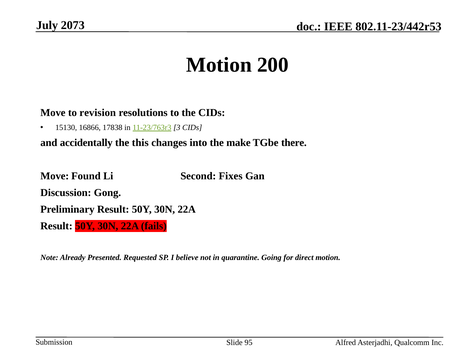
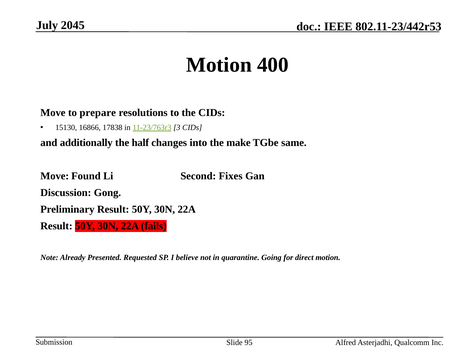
2073: 2073 -> 2045
200: 200 -> 400
revision: revision -> prepare
accidentally: accidentally -> additionally
this: this -> half
there: there -> same
